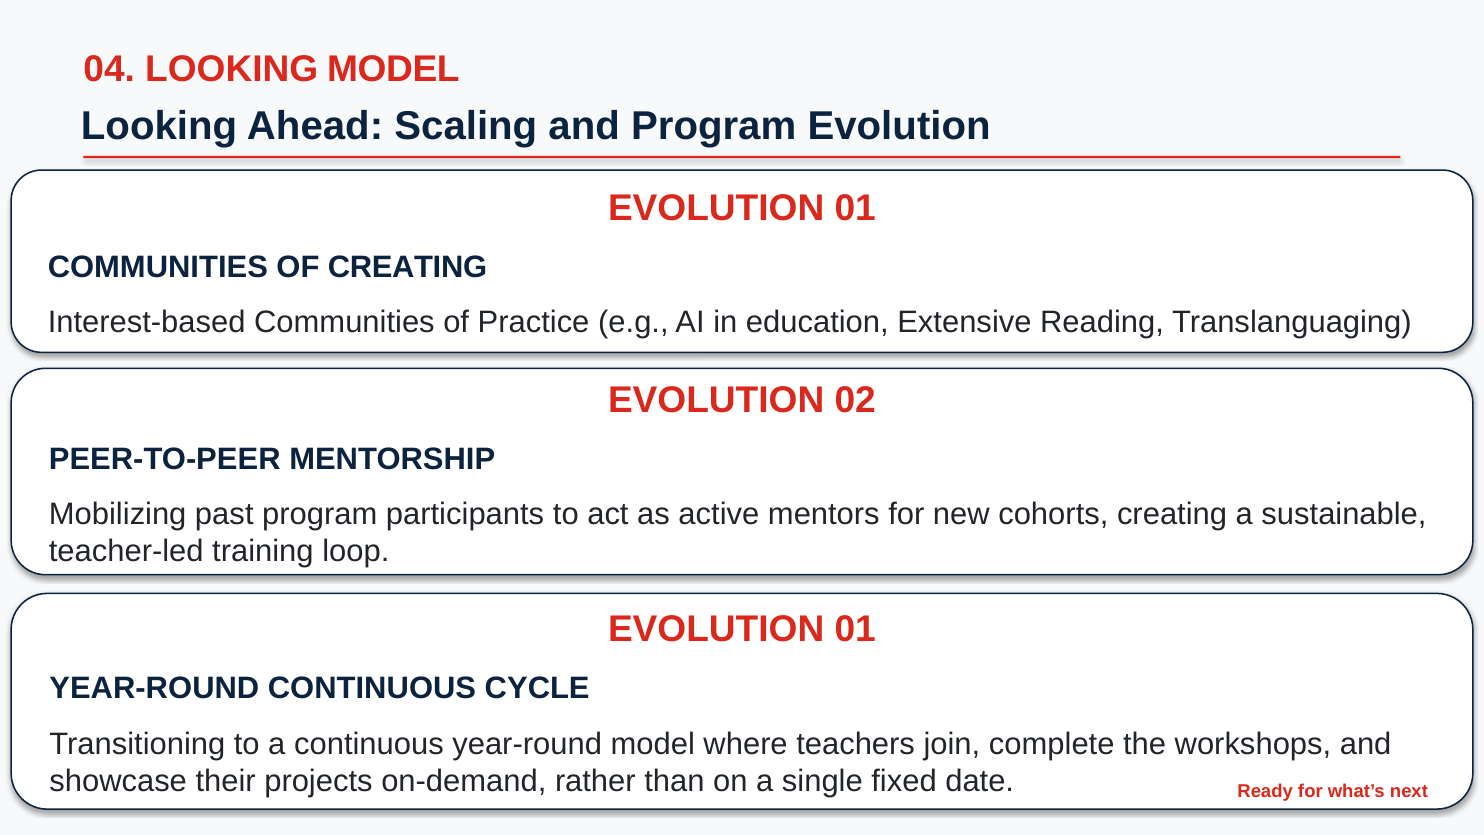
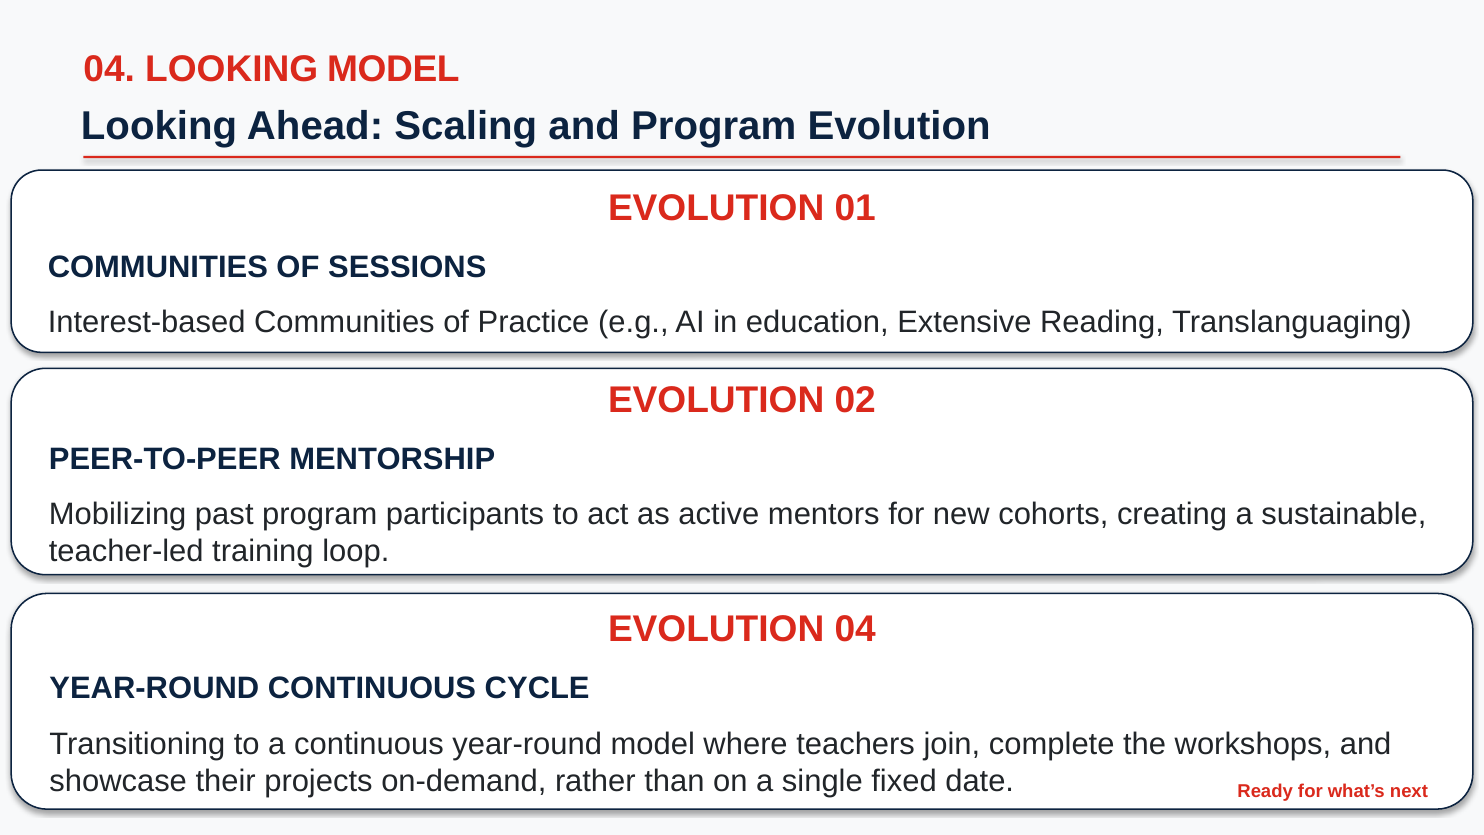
OF CREATING: CREATING -> SESSIONS
01 at (855, 629): 01 -> 04
